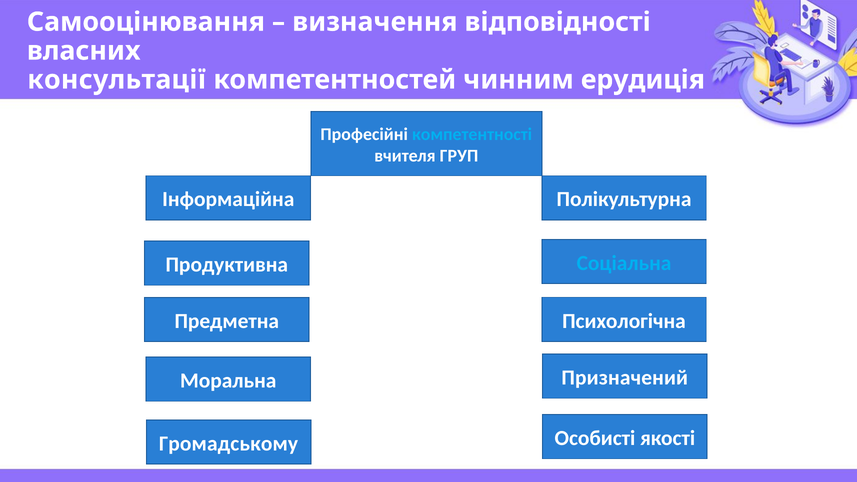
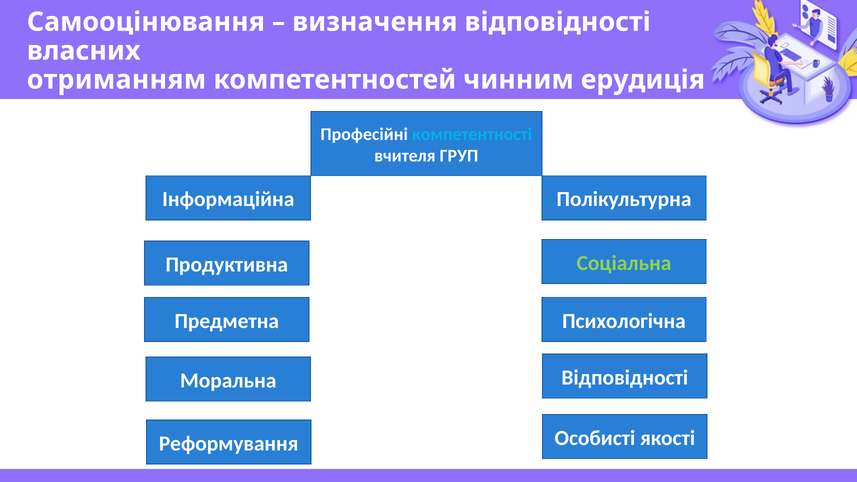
консультації: консультації -> отриманням
Соціальна colour: light blue -> light green
Призначений at (625, 378): Призначений -> Відповідності
Громадському: Громадському -> Реформування
